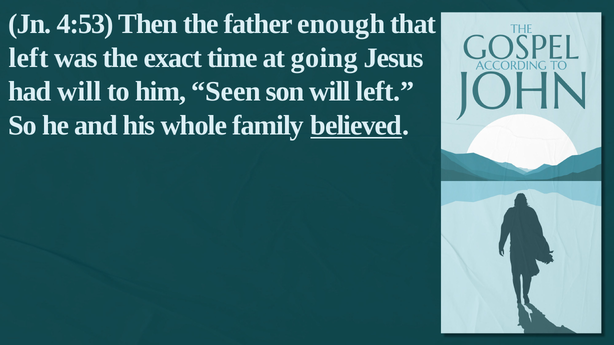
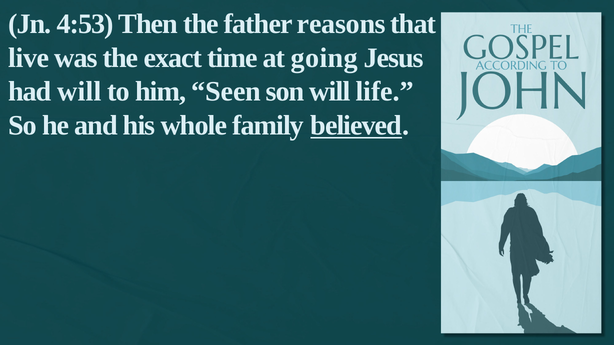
enough: enough -> reasons
left at (29, 58): left -> live
will left: left -> life
